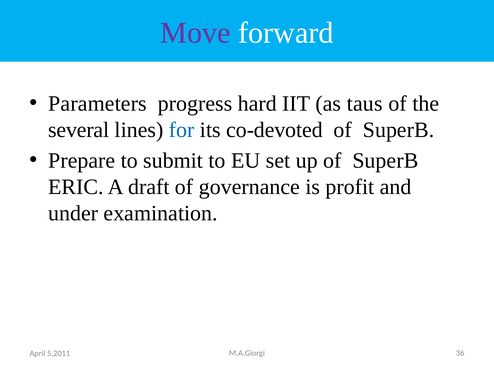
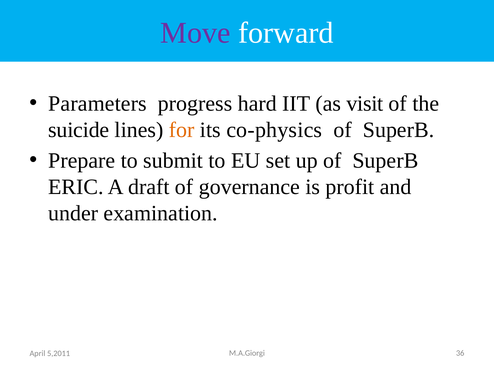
taus: taus -> visit
several: several -> suicide
for colour: blue -> orange
co-devoted: co-devoted -> co-physics
